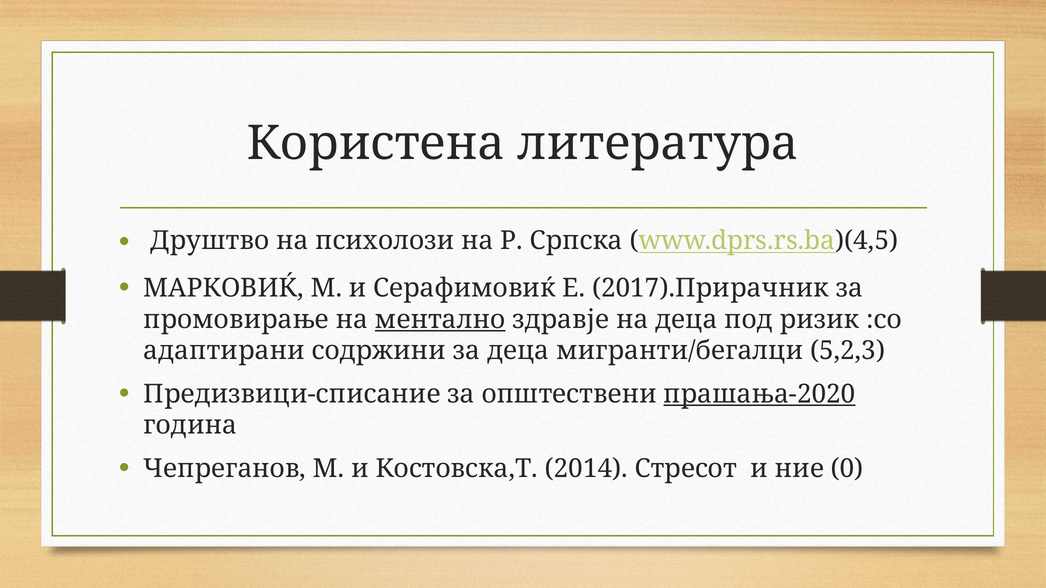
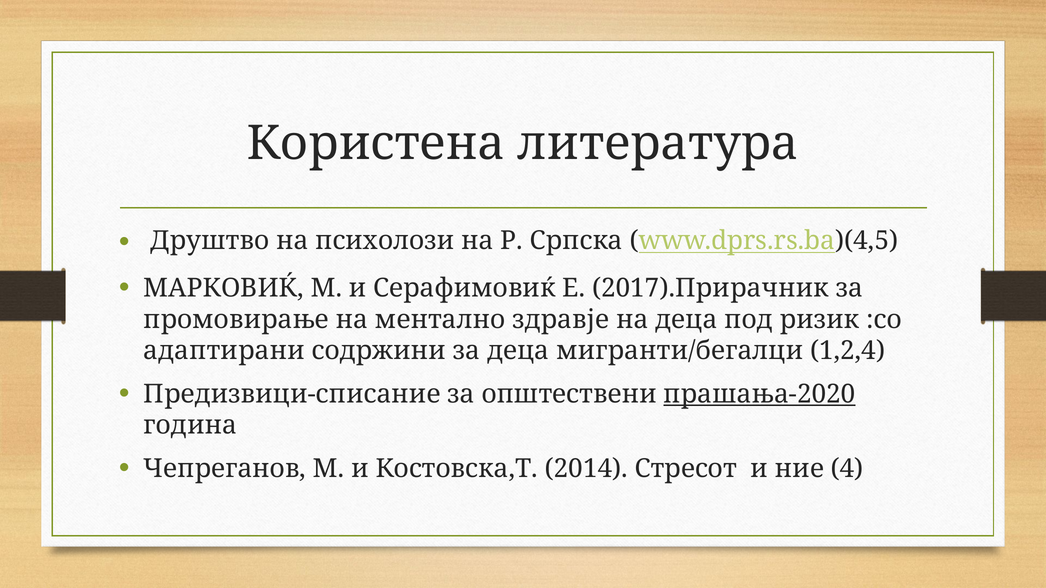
ментално underline: present -> none
5,2,3: 5,2,3 -> 1,2,4
0: 0 -> 4
